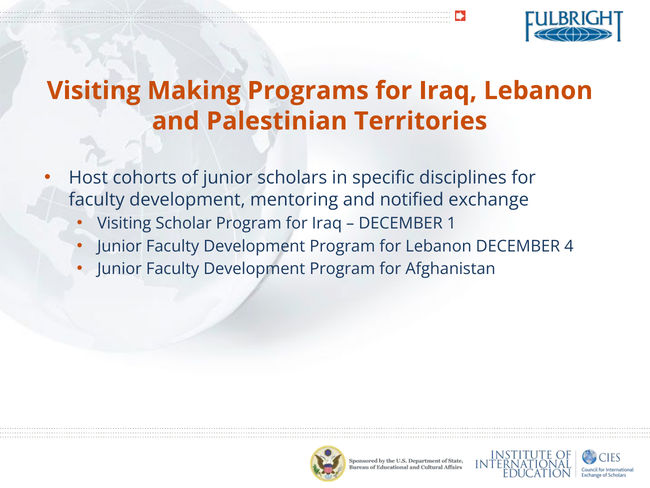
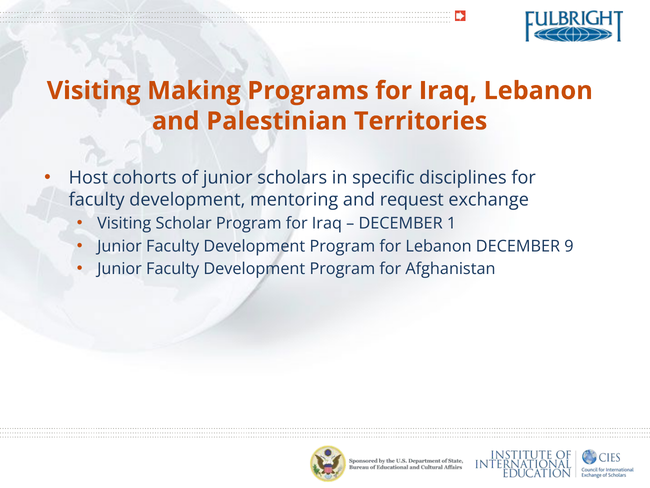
notified: notified -> request
4: 4 -> 9
